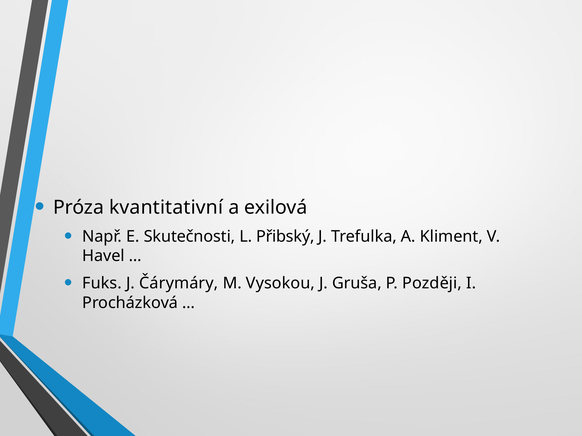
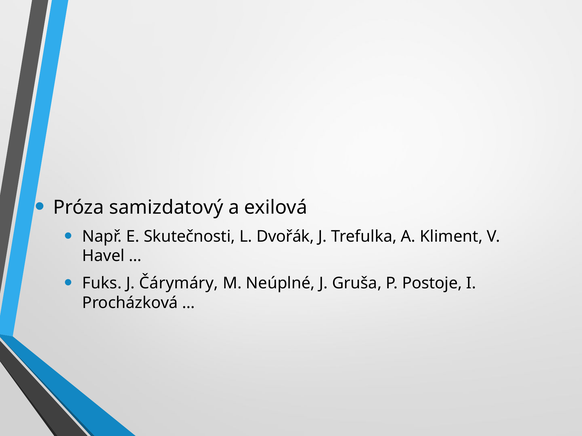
kvantitativní: kvantitativní -> samizdatový
Přibský: Přibský -> Dvořák
Vysokou: Vysokou -> Neúplné
Později: Později -> Postoje
